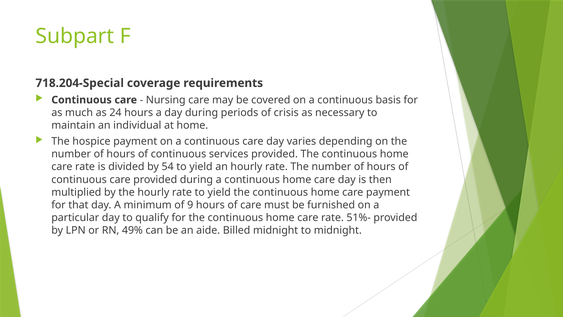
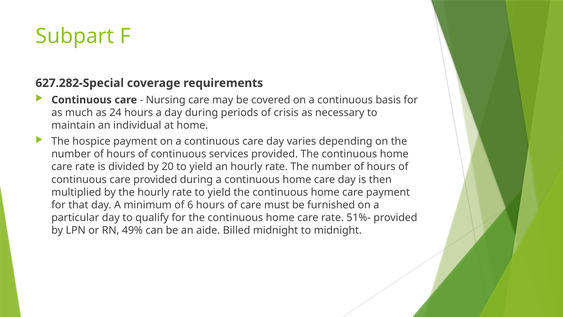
718.204-Special: 718.204-Special -> 627.282-Special
54: 54 -> 20
9: 9 -> 6
